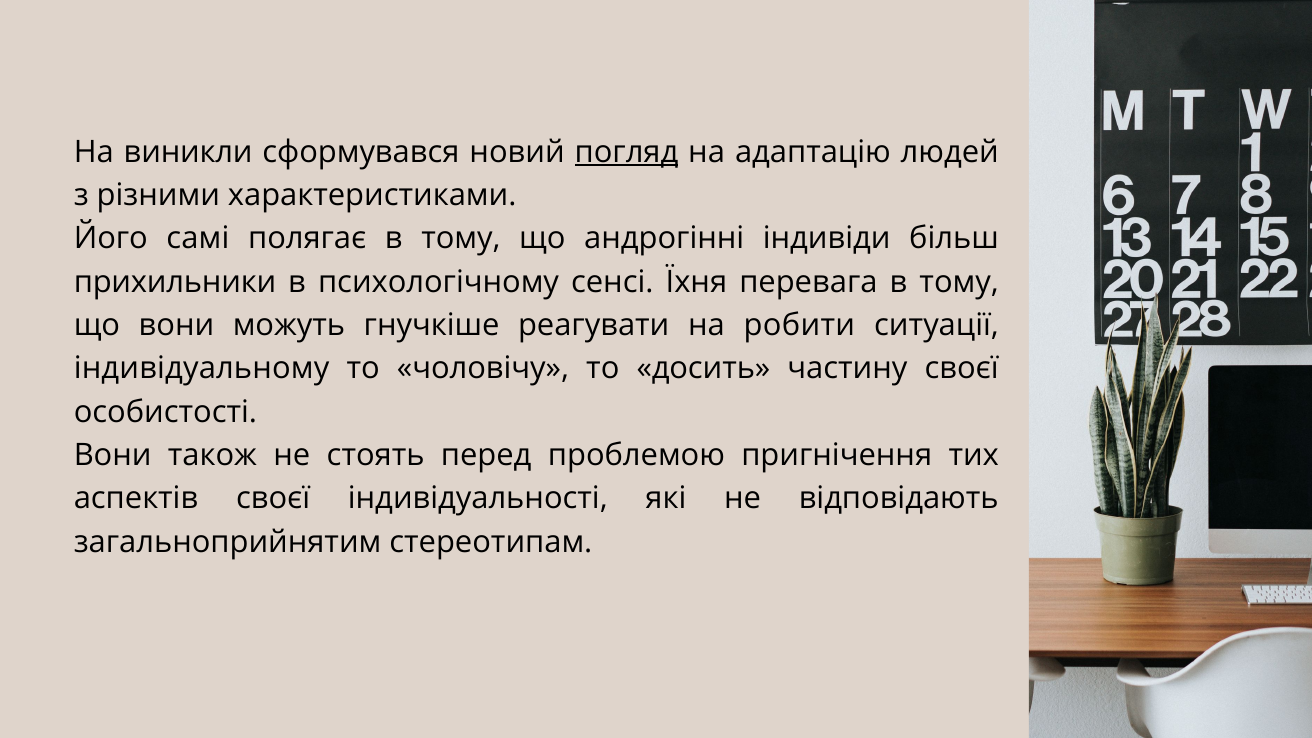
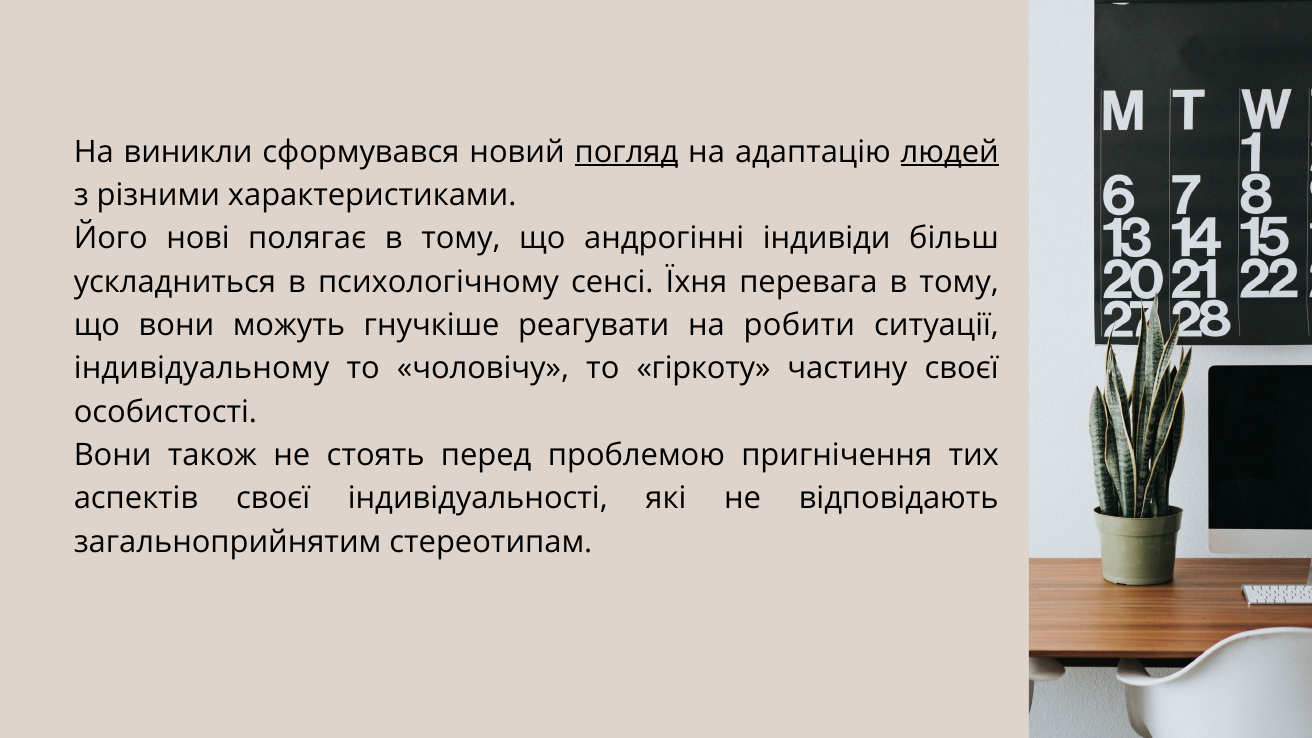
людей underline: none -> present
самі: самі -> нові
прихильники: прихильники -> ускладниться
досить: досить -> гіркоту
